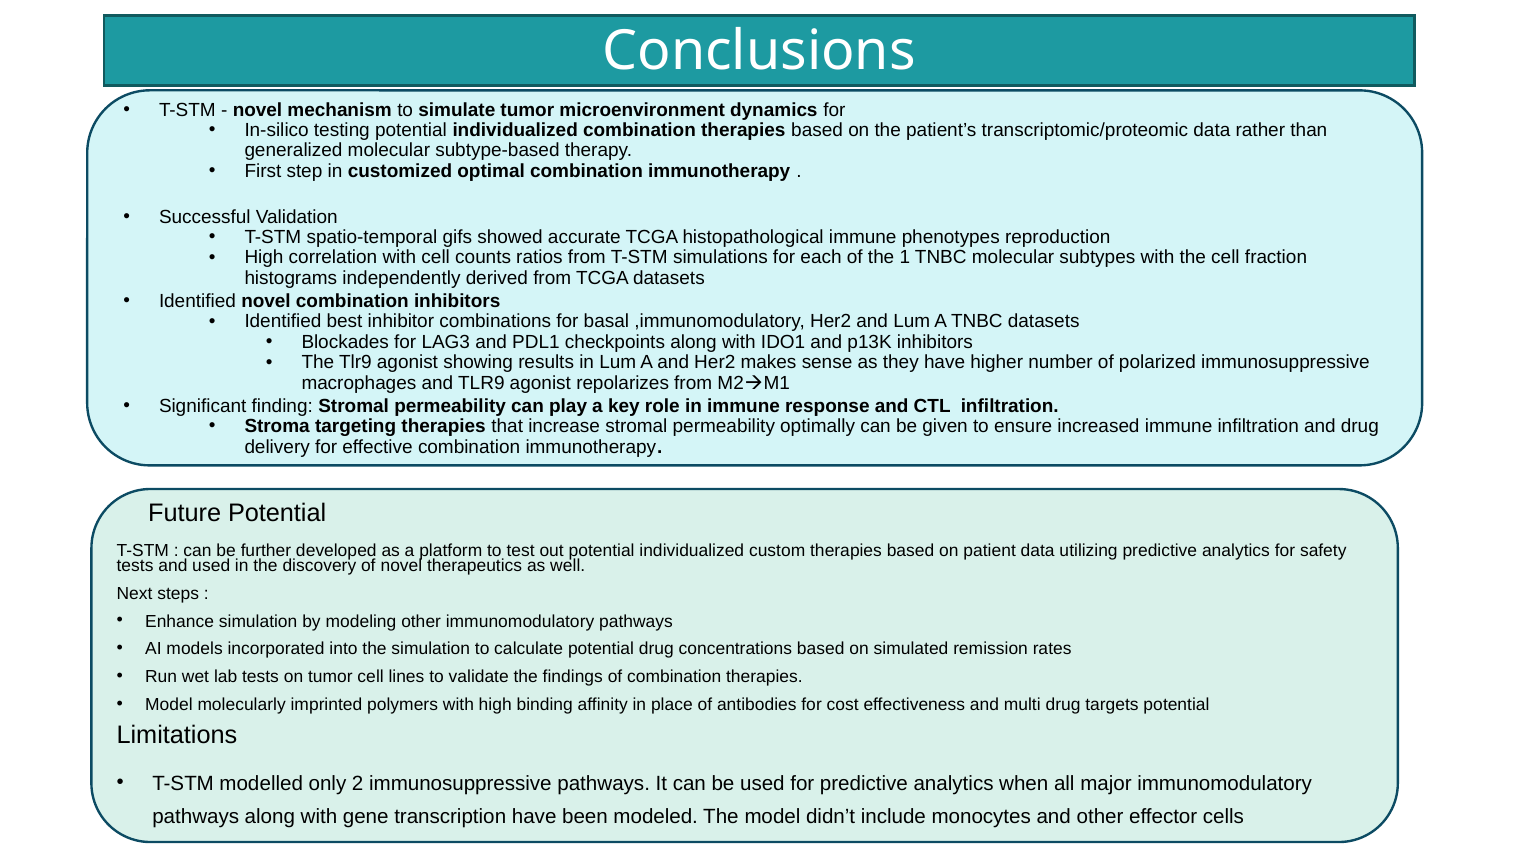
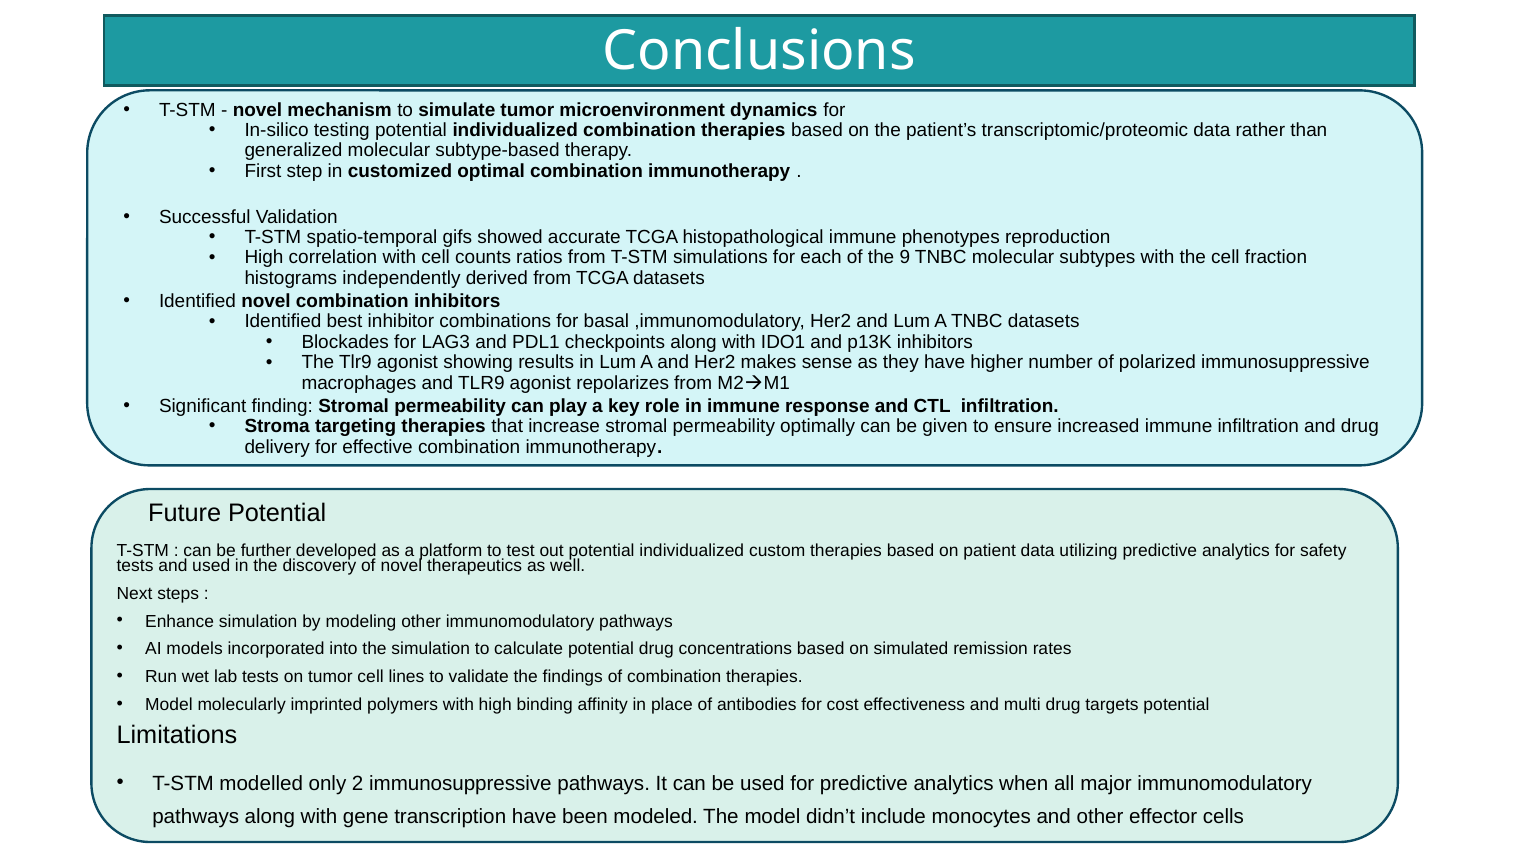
1: 1 -> 9
